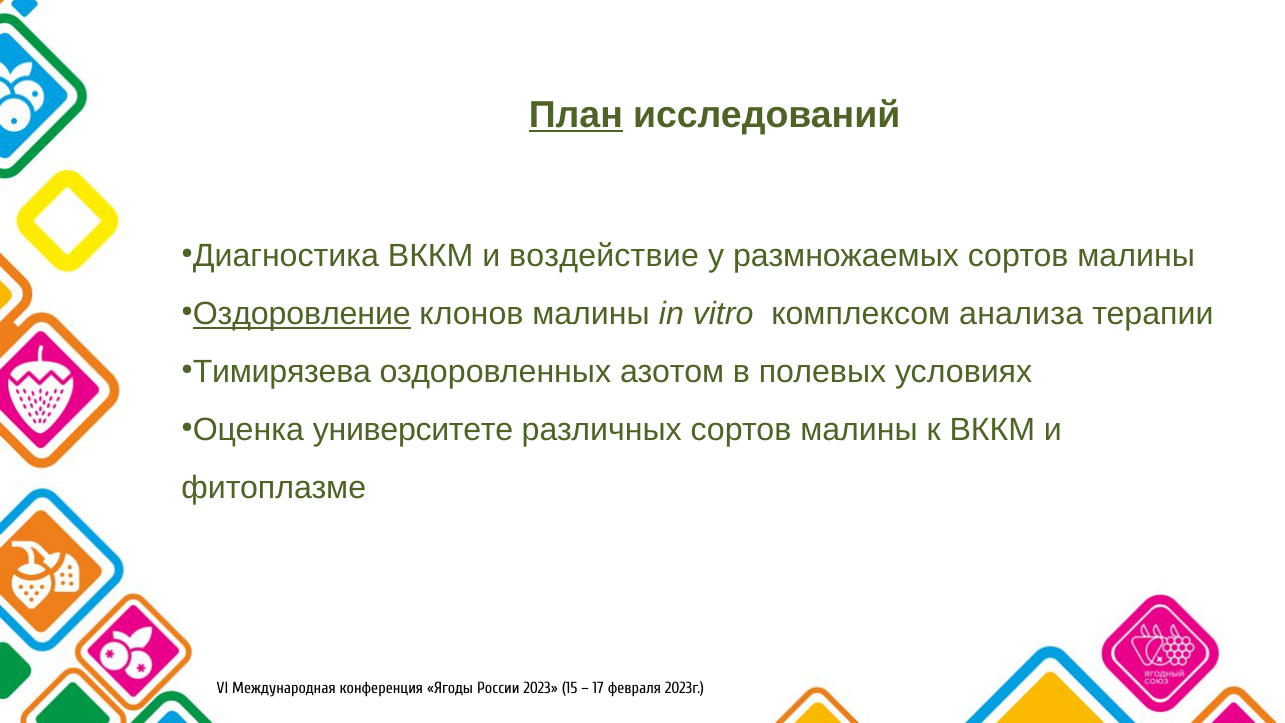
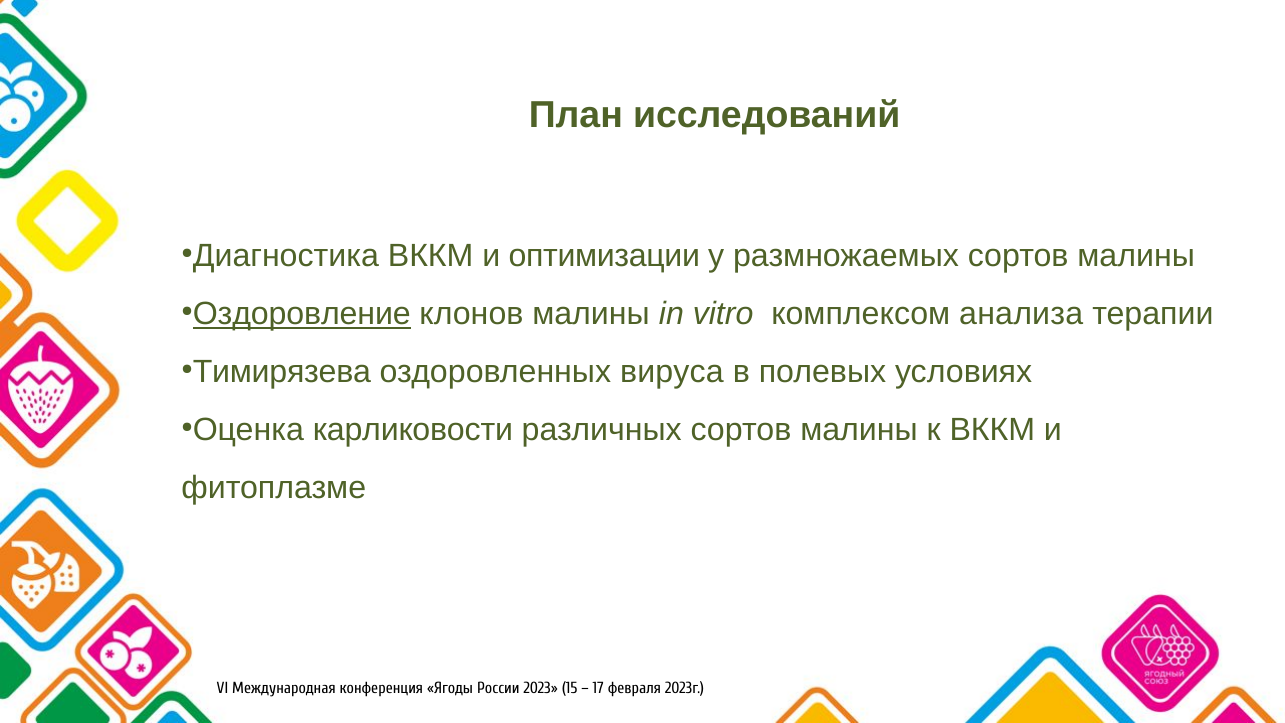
План underline: present -> none
воздействие: воздействие -> оптимизации
азотом: азотом -> вируса
университете: университете -> карликовости
